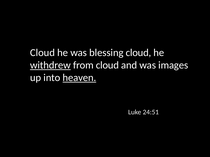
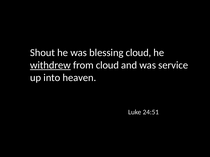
Cloud at (42, 53): Cloud -> Shout
images: images -> service
heaven underline: present -> none
